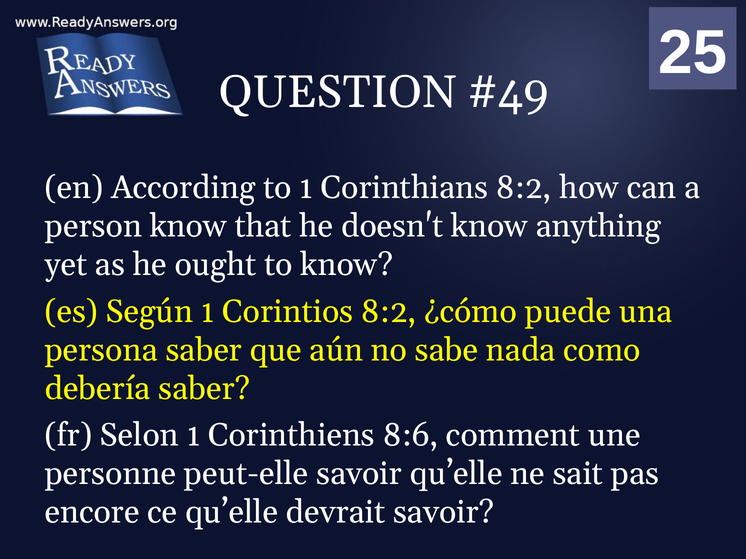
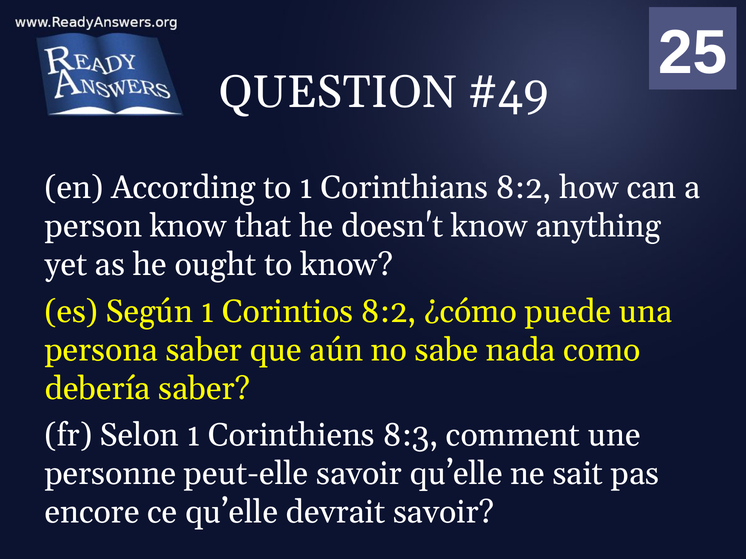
8:6: 8:6 -> 8:3
